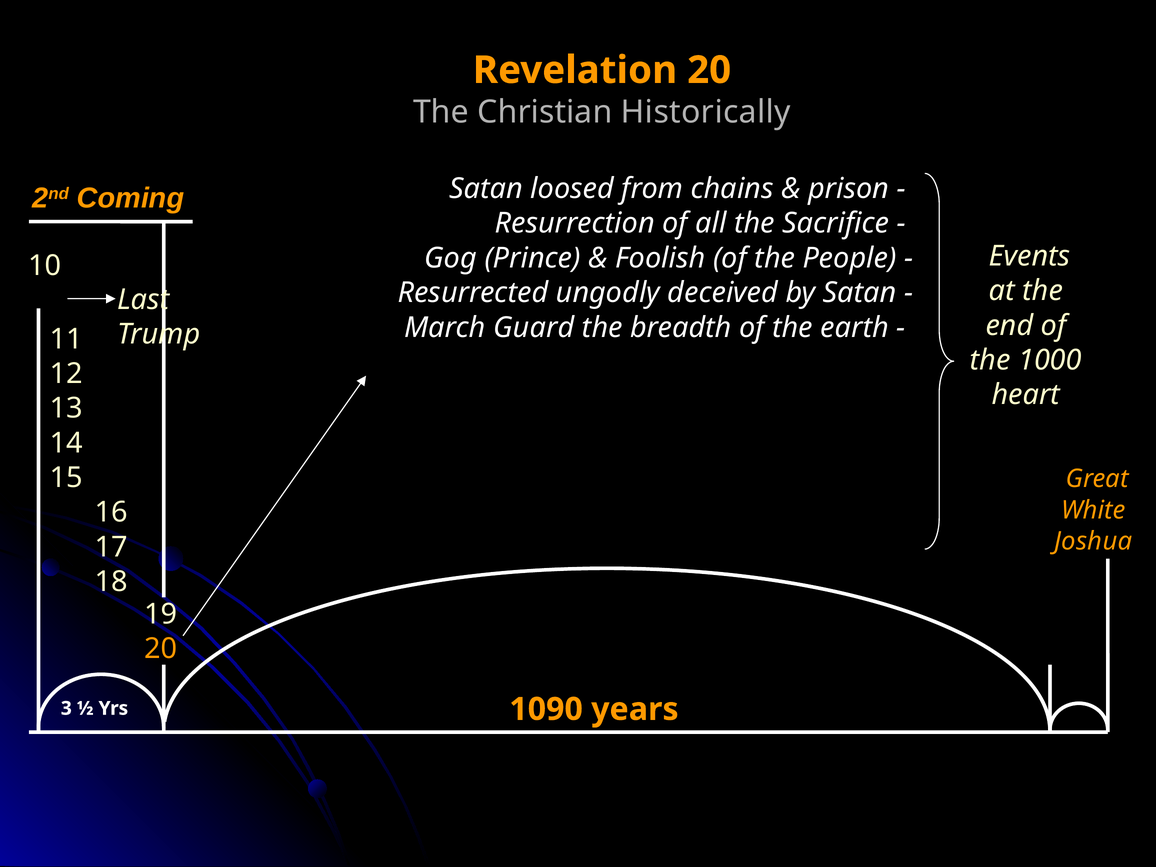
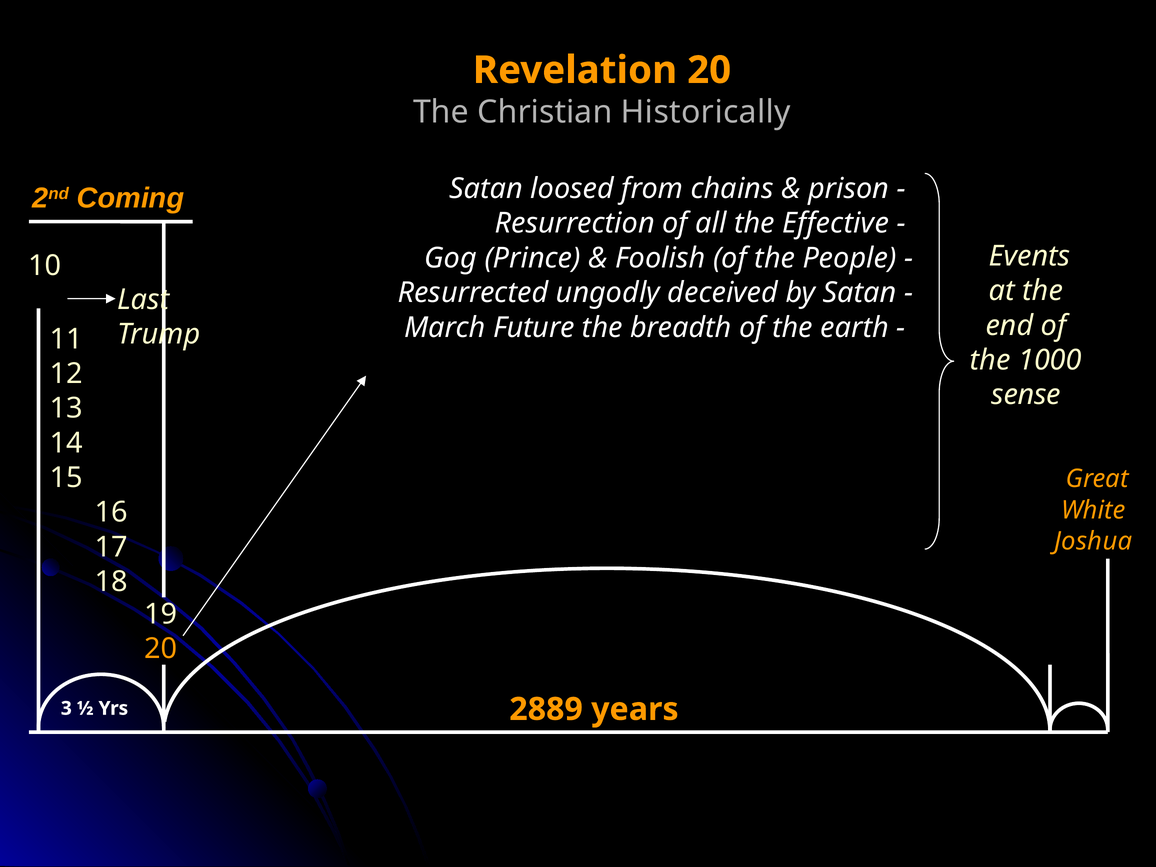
Sacrifice: Sacrifice -> Effective
Guard: Guard -> Future
heart: heart -> sense
1090: 1090 -> 2889
